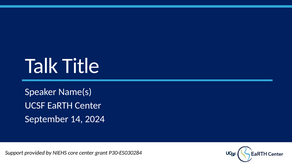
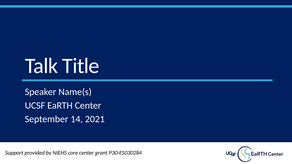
2024: 2024 -> 2021
